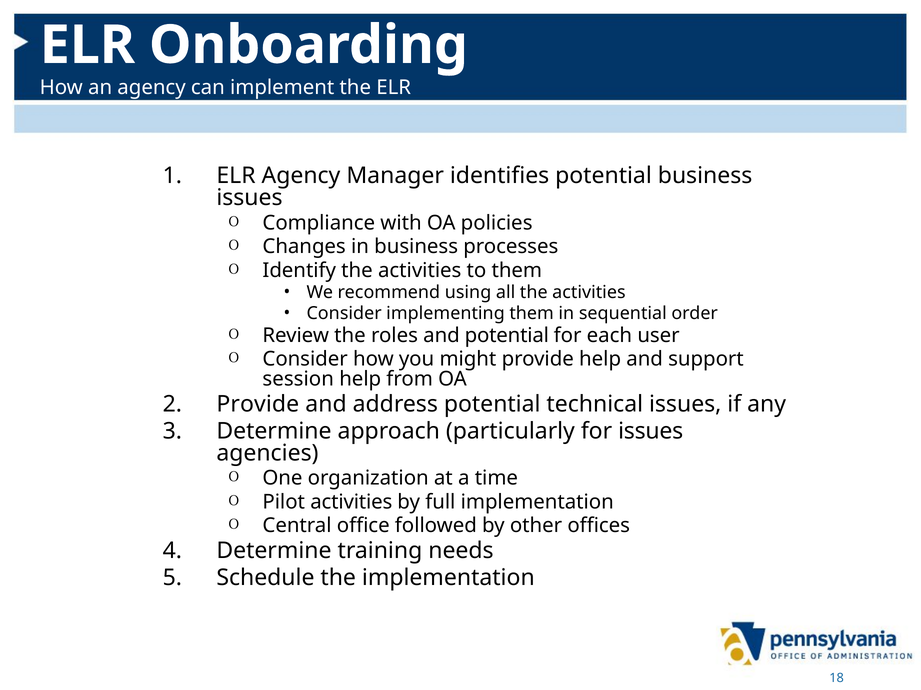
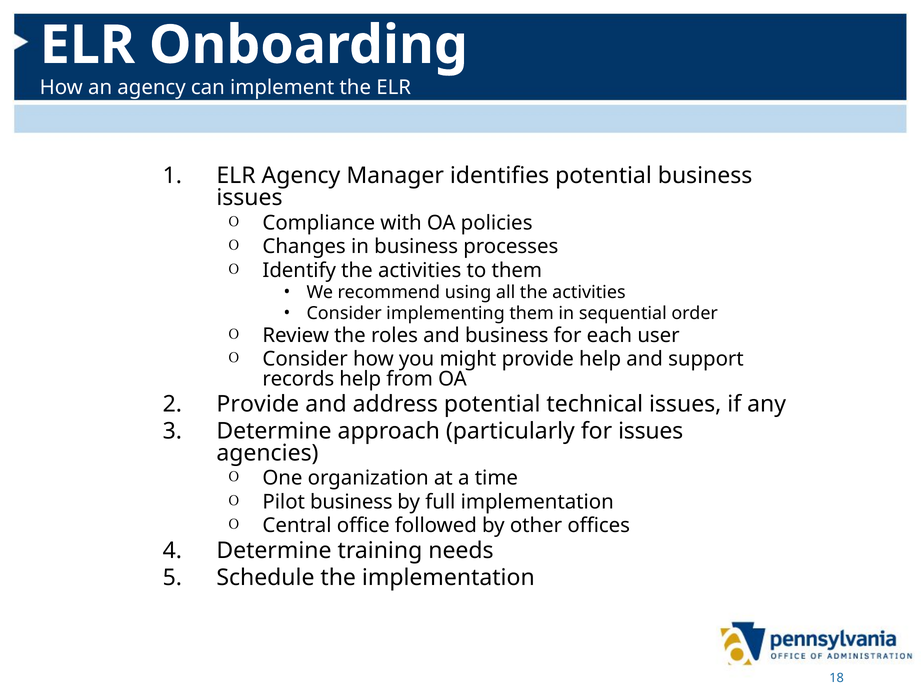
and potential: potential -> business
session: session -> records
Pilot activities: activities -> business
